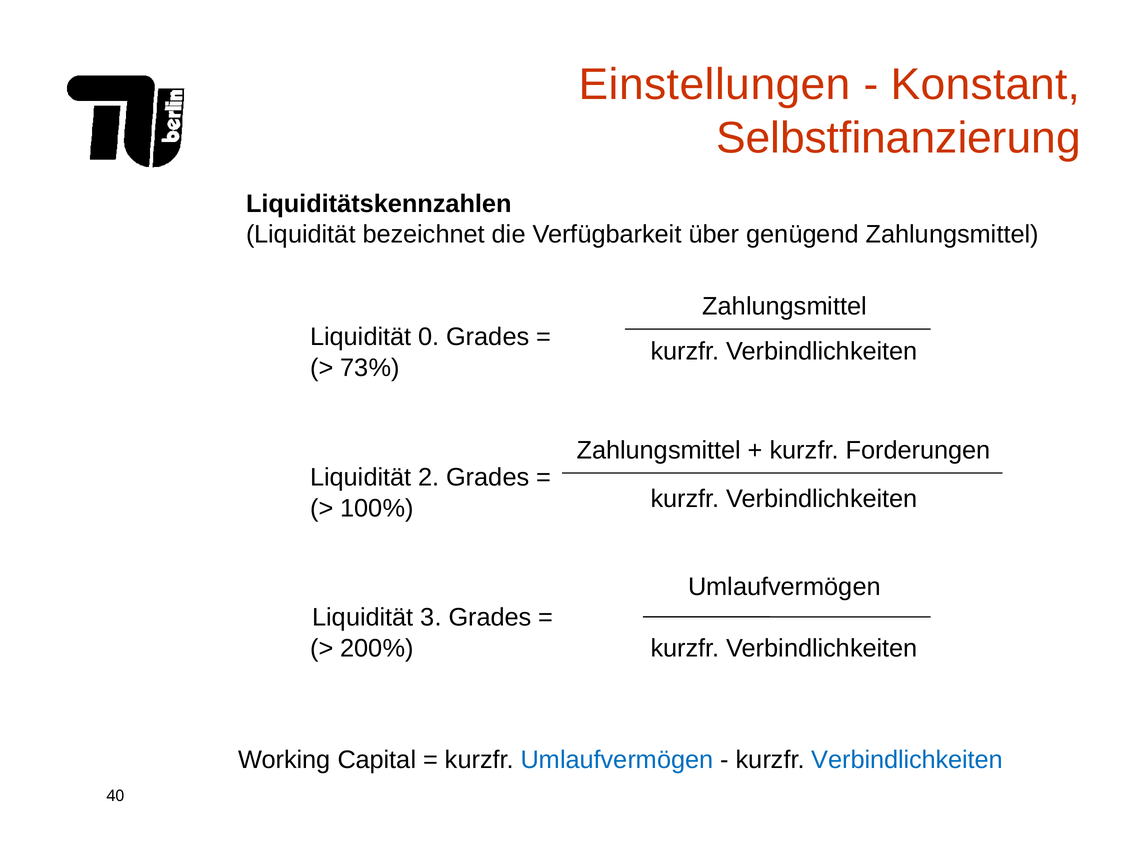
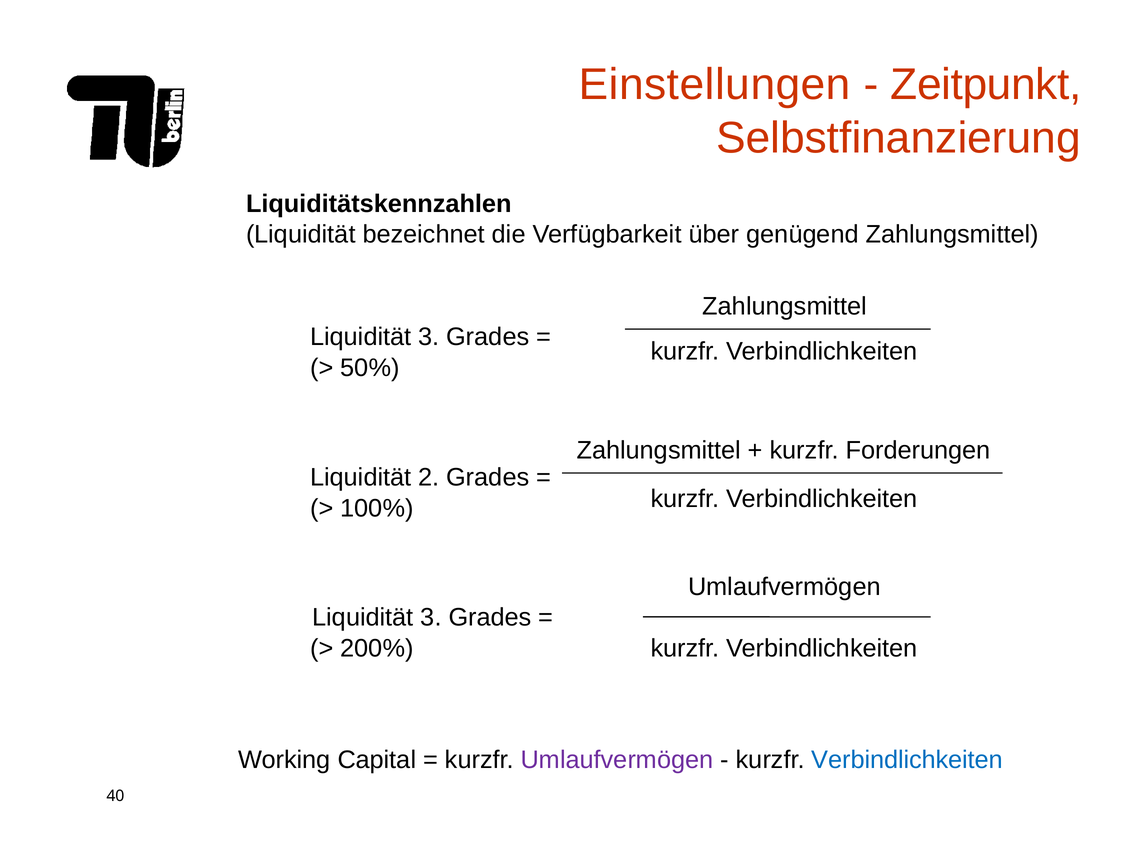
Konstant: Konstant -> Zeitpunkt
0 at (429, 337): 0 -> 3
73%: 73% -> 50%
Umlaufvermögen at (617, 760) colour: blue -> purple
